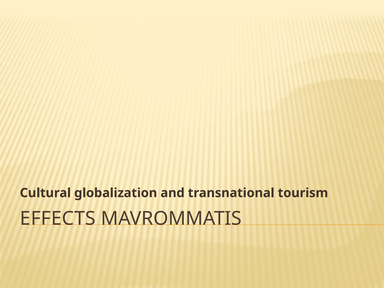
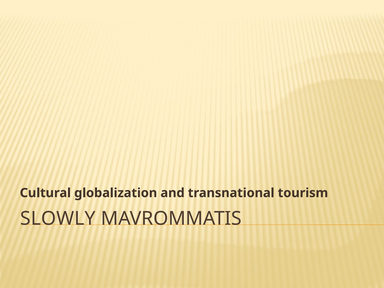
EFFECTS: EFFECTS -> SLOWLY
